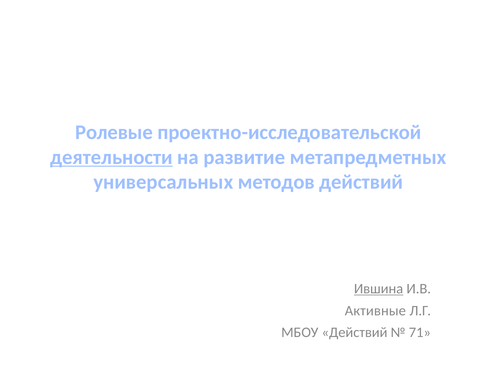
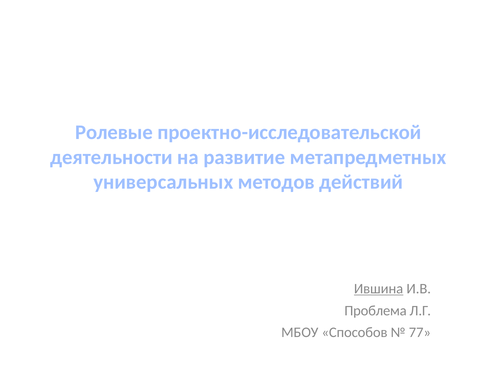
деятельности underline: present -> none
Активные: Активные -> Проблема
МБОУ Действий: Действий -> Способов
71: 71 -> 77
